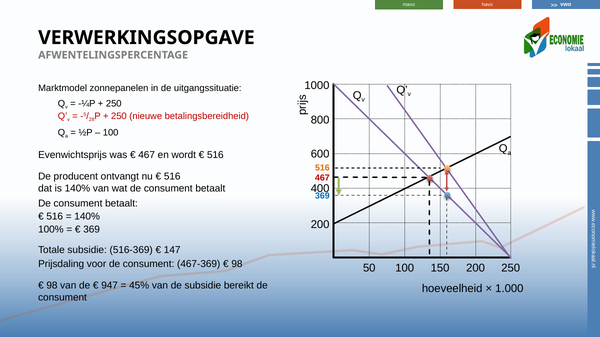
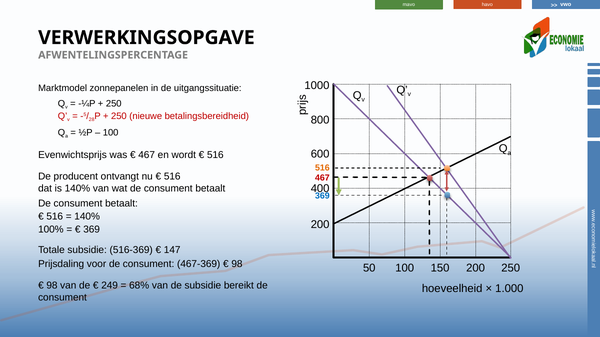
947: 947 -> 249
45%: 45% -> 68%
